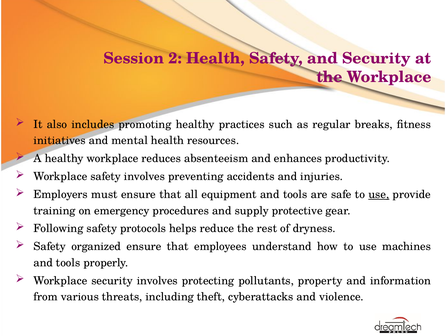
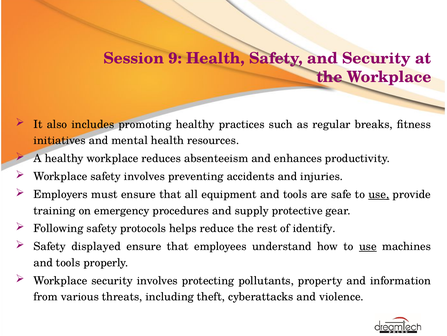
2: 2 -> 9
dryness: dryness -> identify
organized: organized -> displayed
use at (368, 246) underline: none -> present
